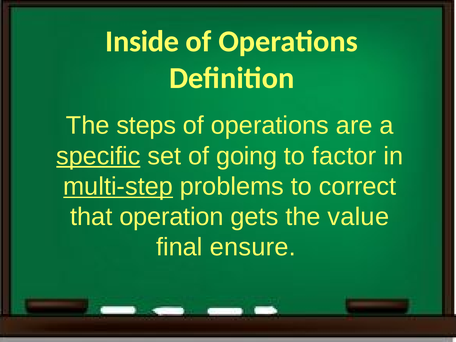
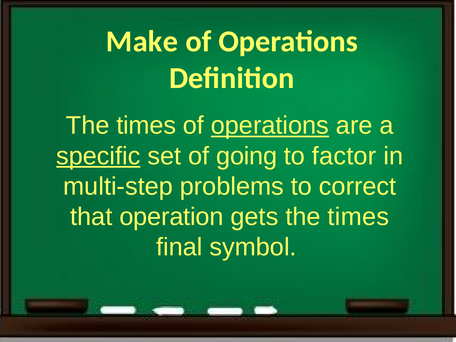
Inside: Inside -> Make
steps at (146, 126): steps -> times
operations at (270, 126) underline: none -> present
multi-step underline: present -> none
gets the value: value -> times
ensure: ensure -> symbol
